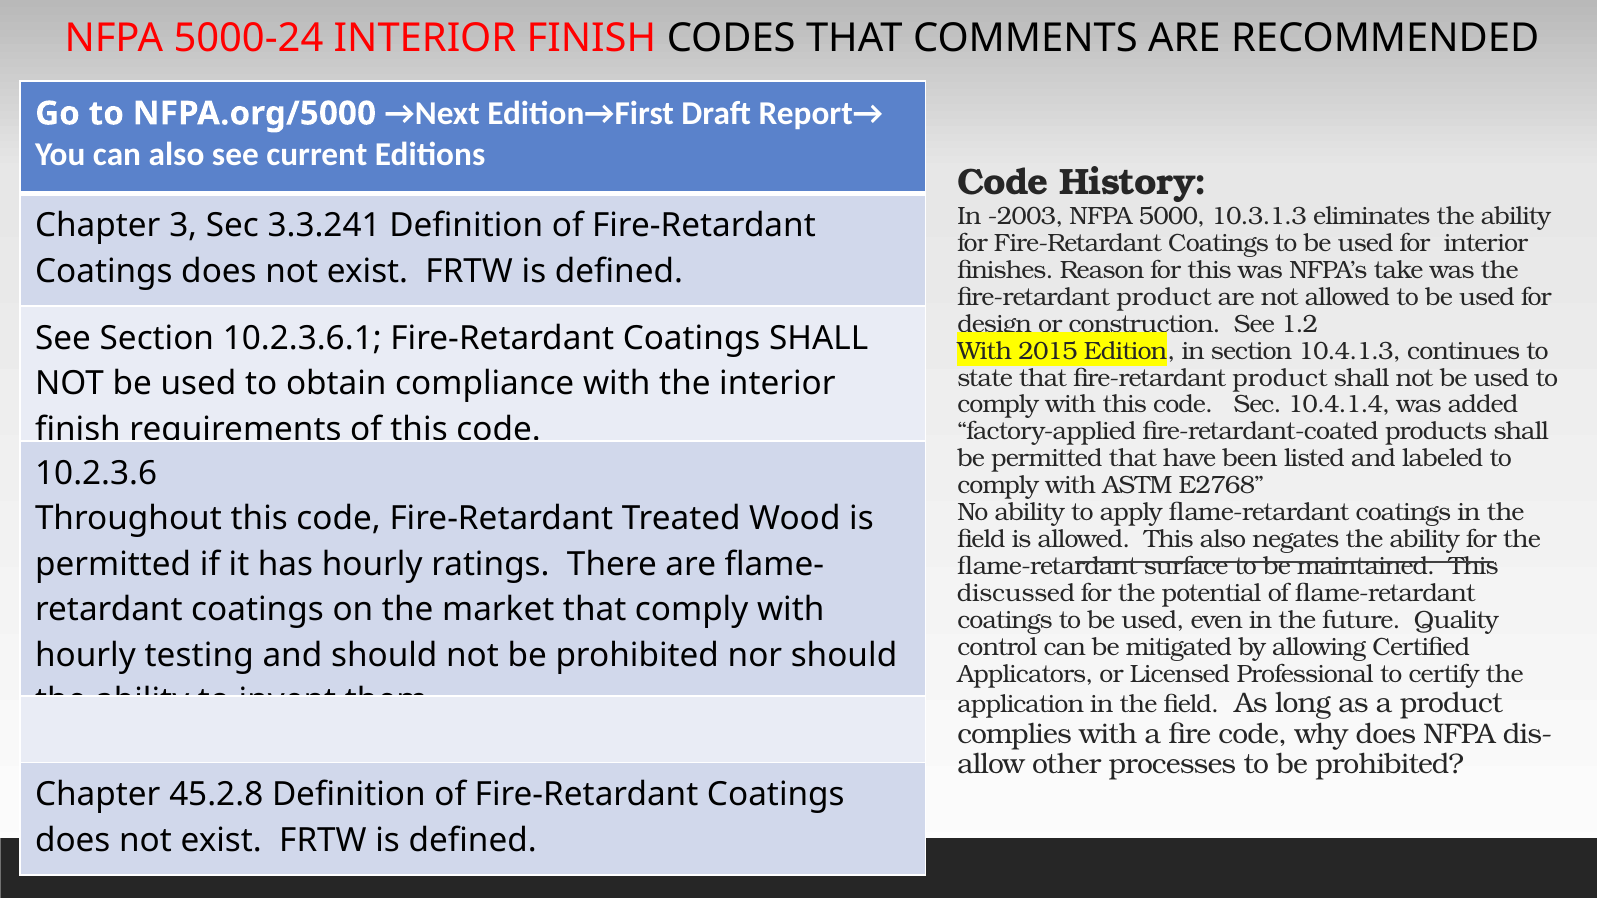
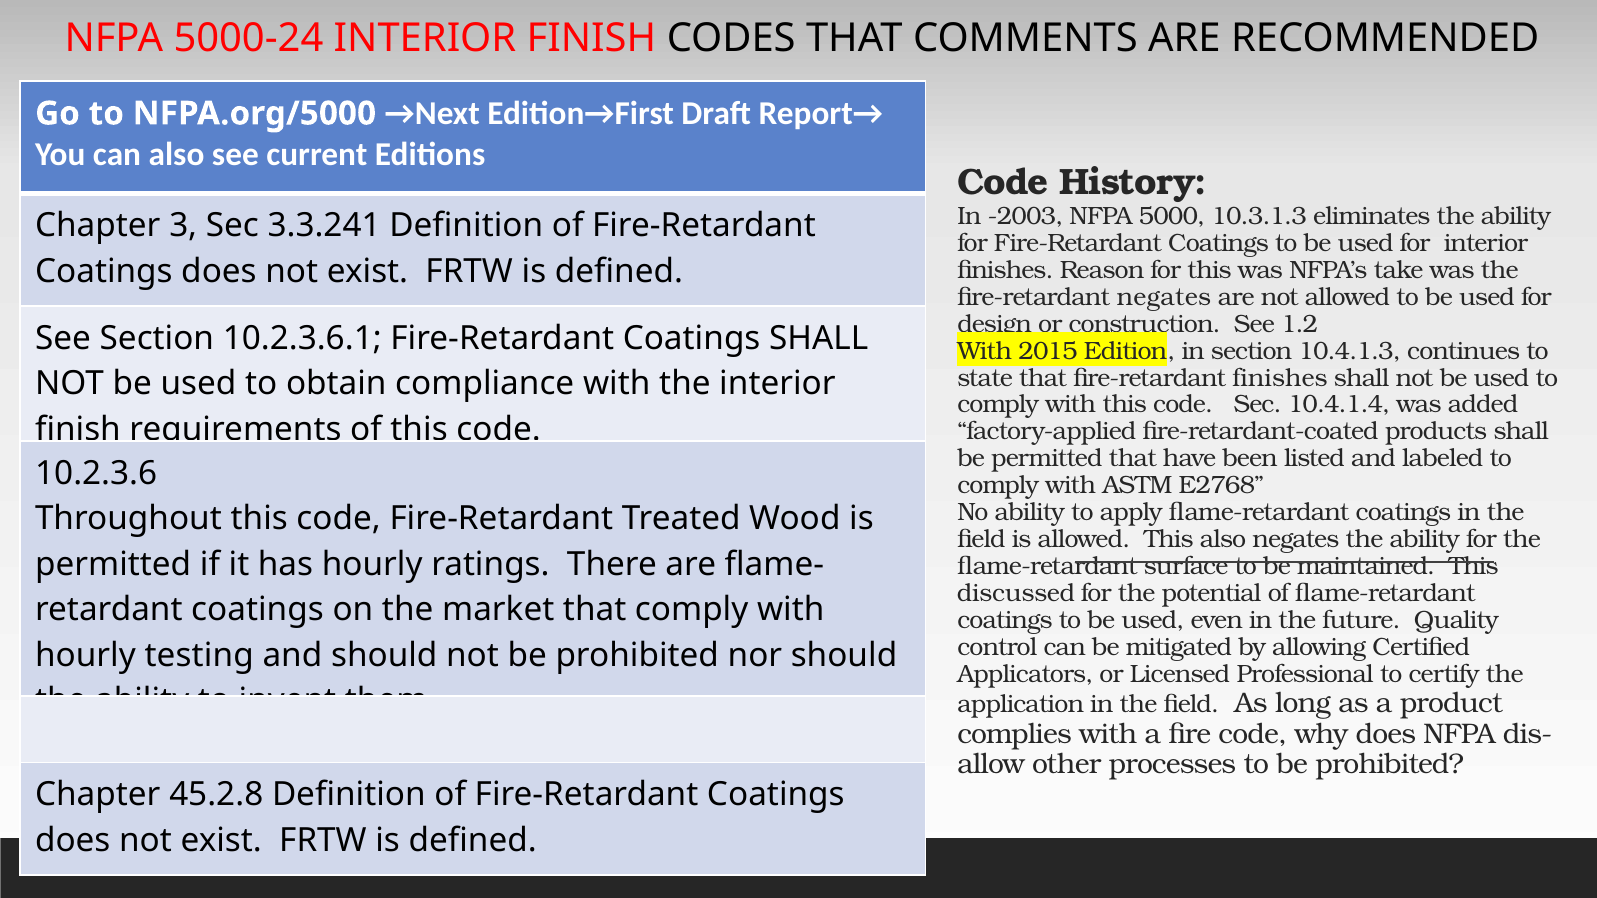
product at (1164, 297): product -> negates
that fire-retardant product: product -> finishes
